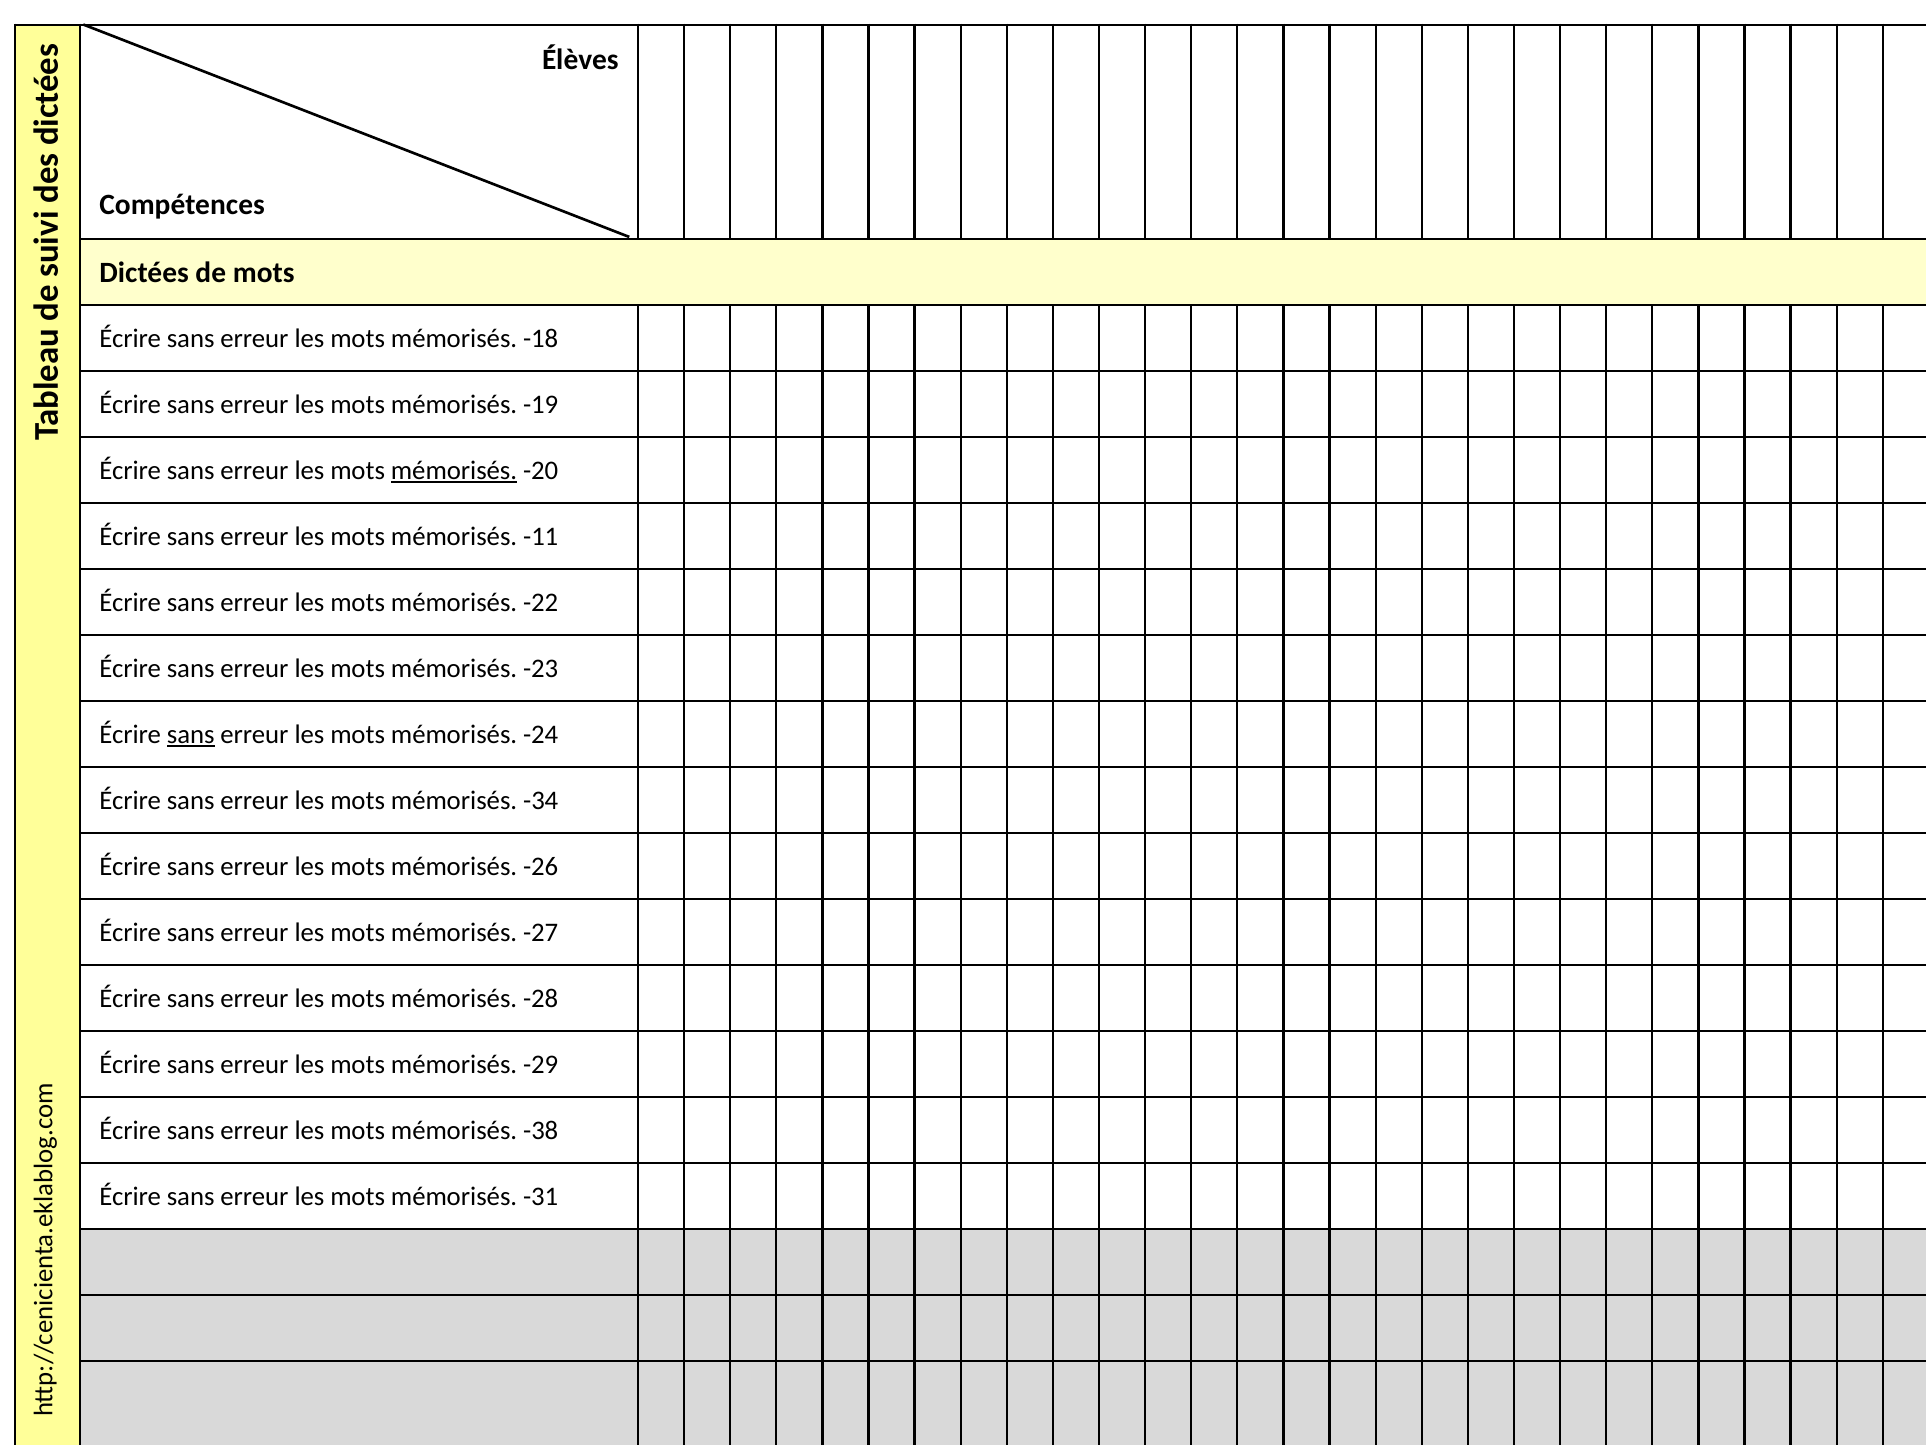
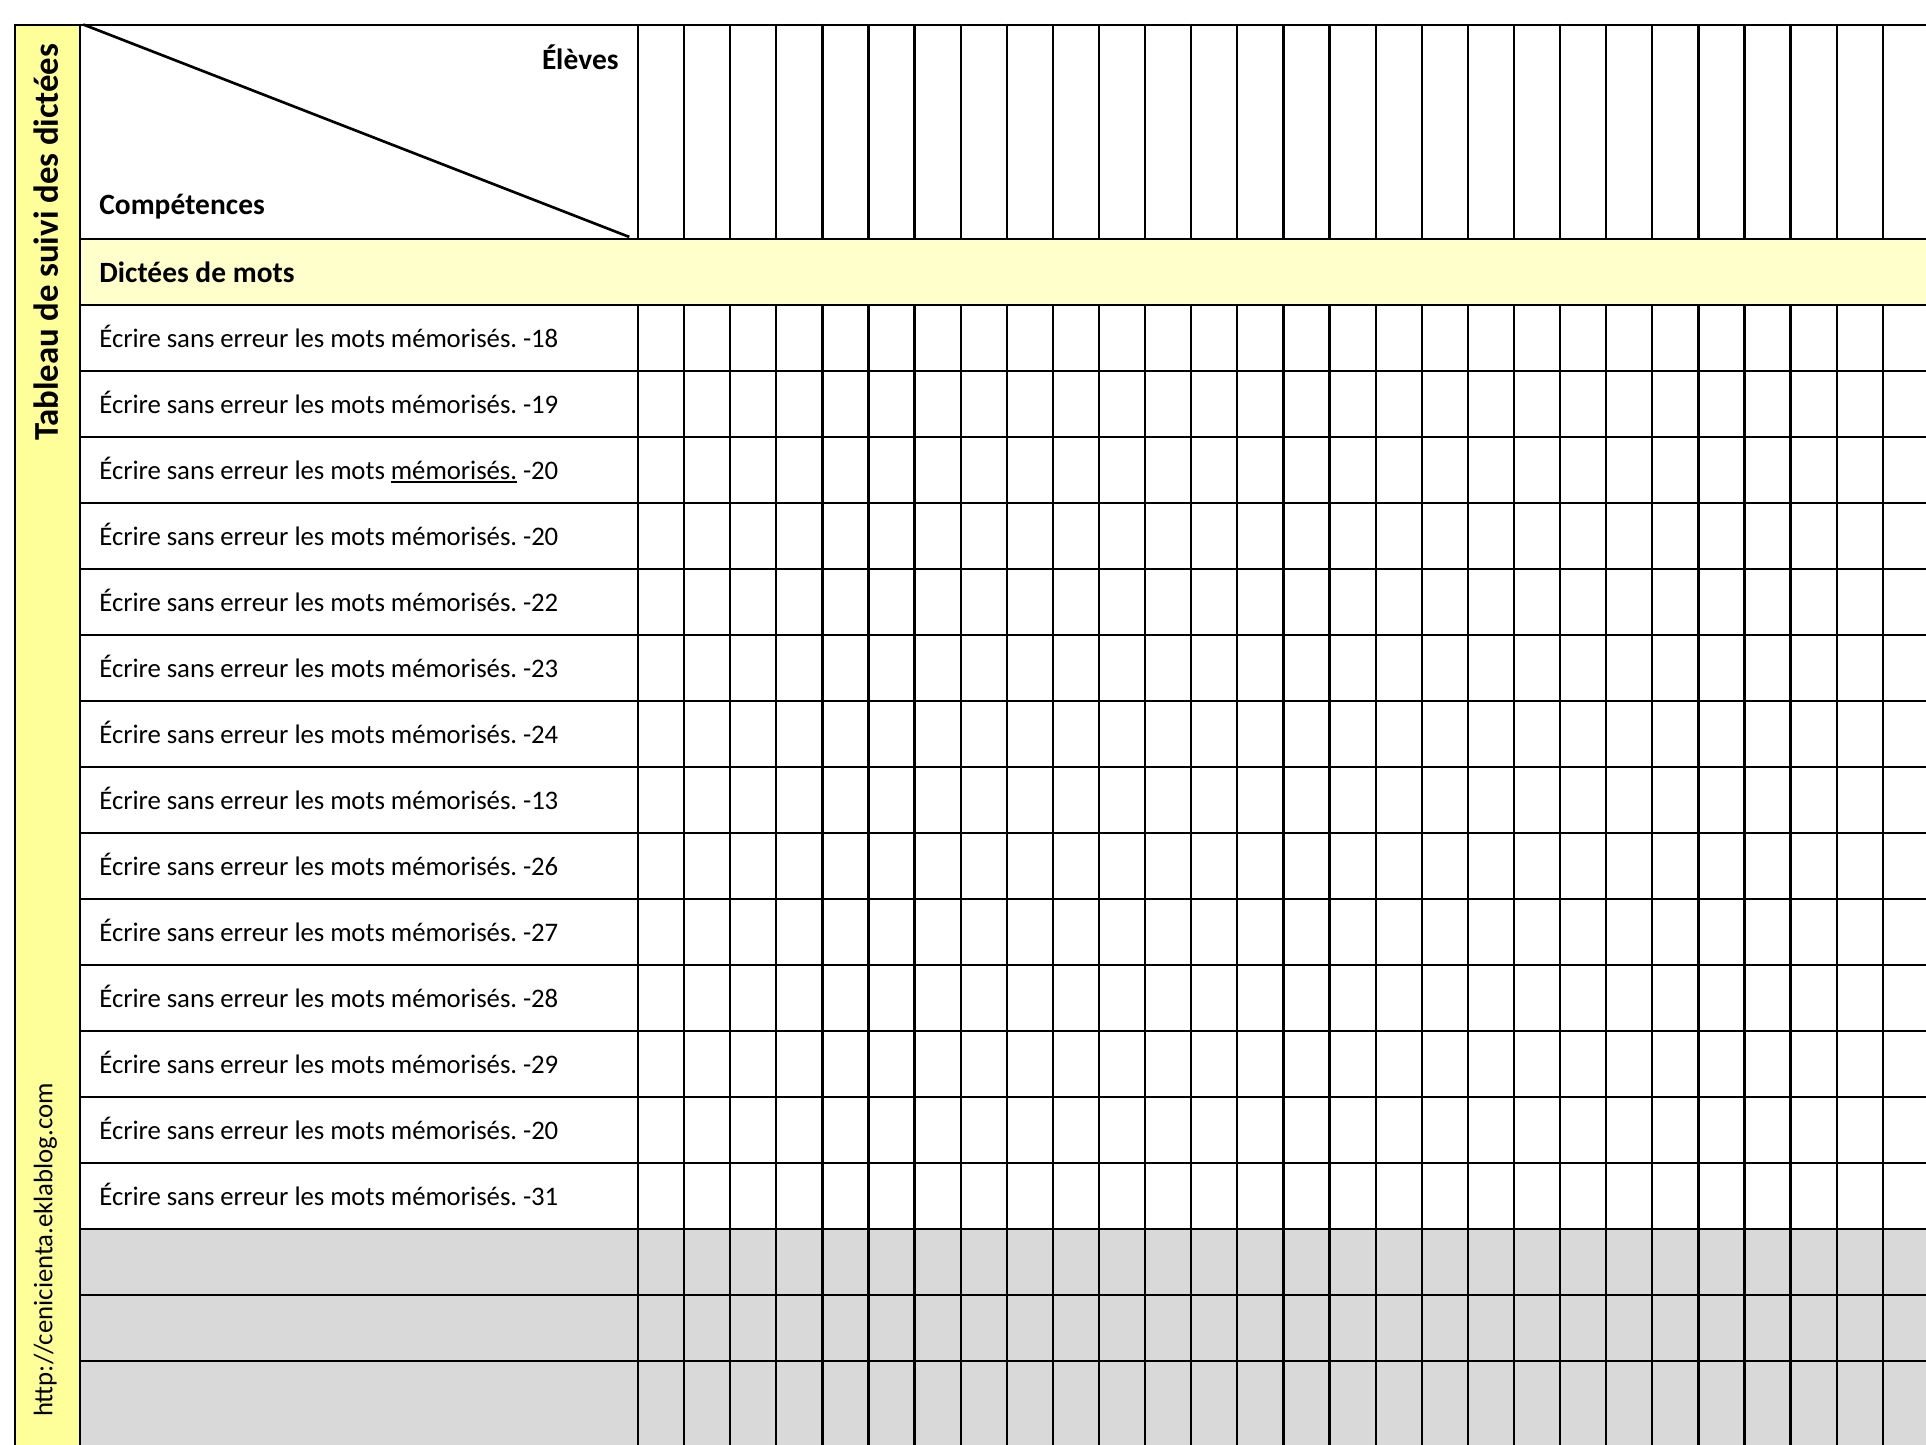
-11 at (541, 536): -11 -> -20
sans at (191, 734) underline: present -> none
-34: -34 -> -13
-38 at (541, 1130): -38 -> -20
